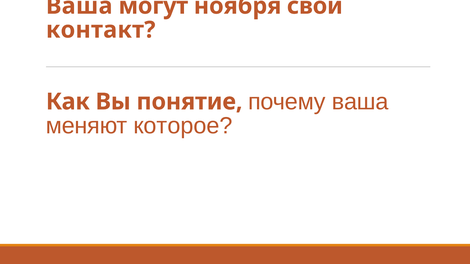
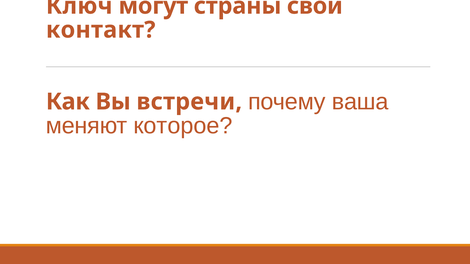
Ваша at (79, 6): Ваша -> Ключ
ноября: ноября -> страны
понятие: понятие -> встречи
